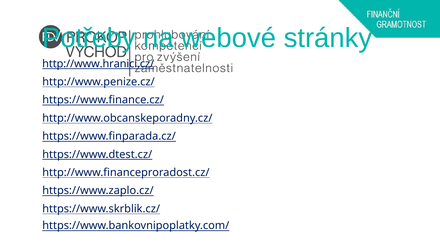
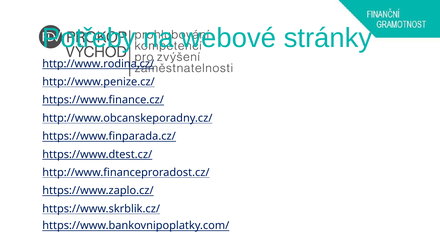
http://www.hranici.cz/: http://www.hranici.cz/ -> http://www.rodina.cz/
